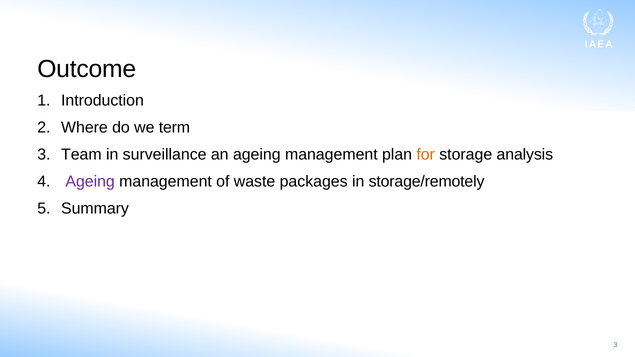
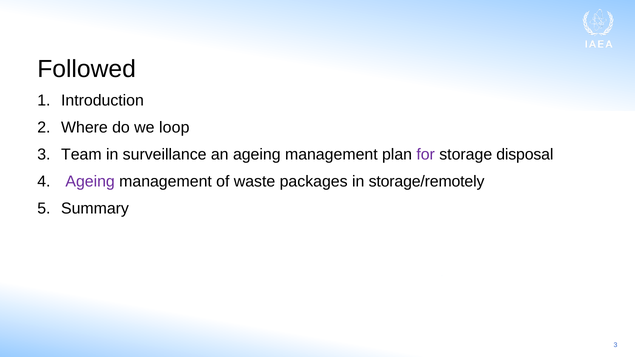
Outcome: Outcome -> Followed
term: term -> loop
for colour: orange -> purple
analysis: analysis -> disposal
